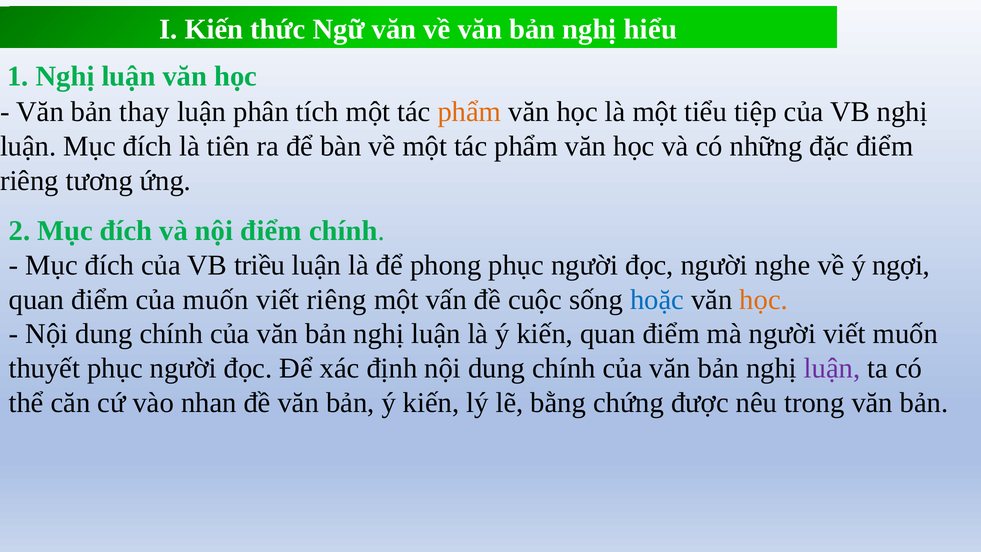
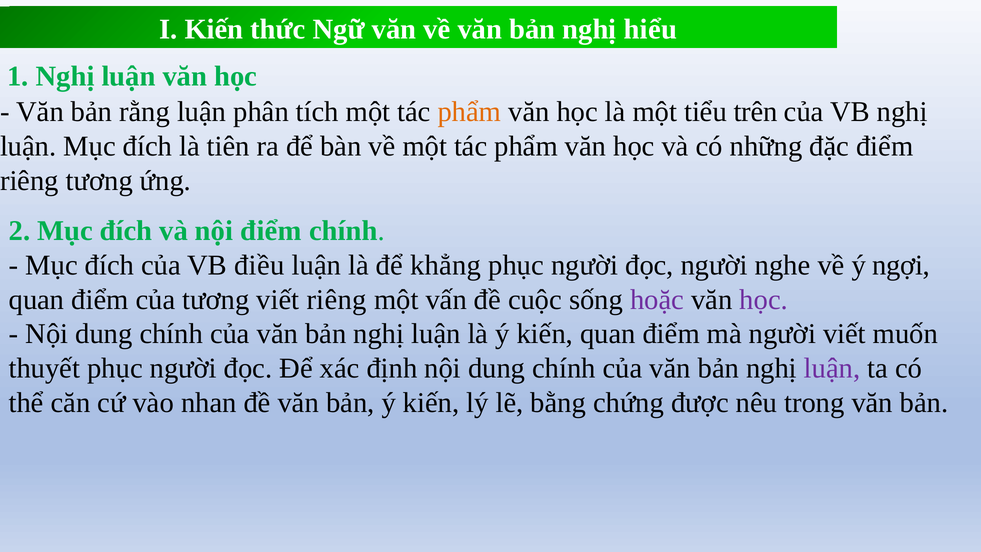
thay: thay -> rằng
tiệp: tiệp -> trên
triều: triều -> điều
phong: phong -> khẳng
của muốn: muốn -> tương
hoặc colour: blue -> purple
học at (764, 300) colour: orange -> purple
